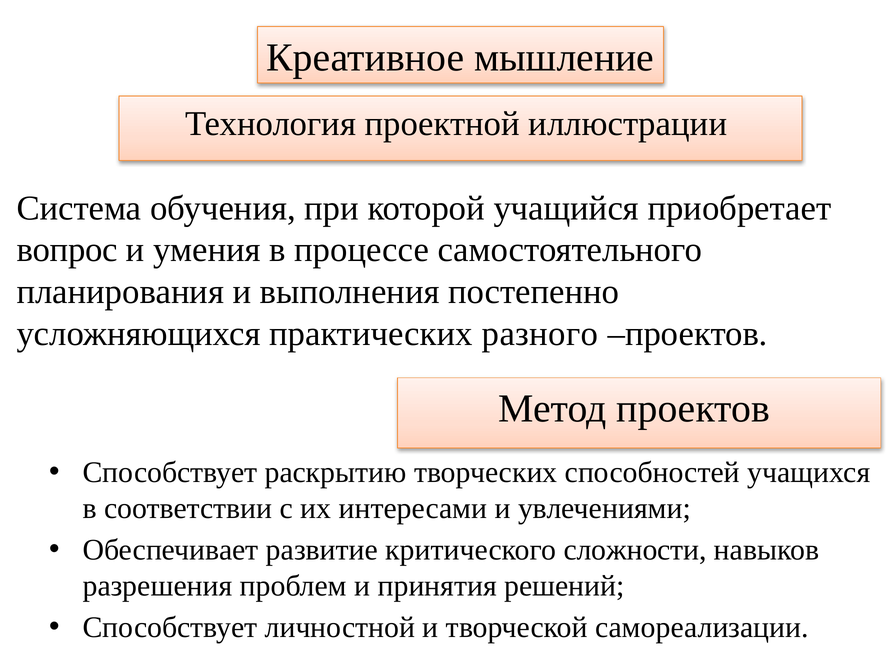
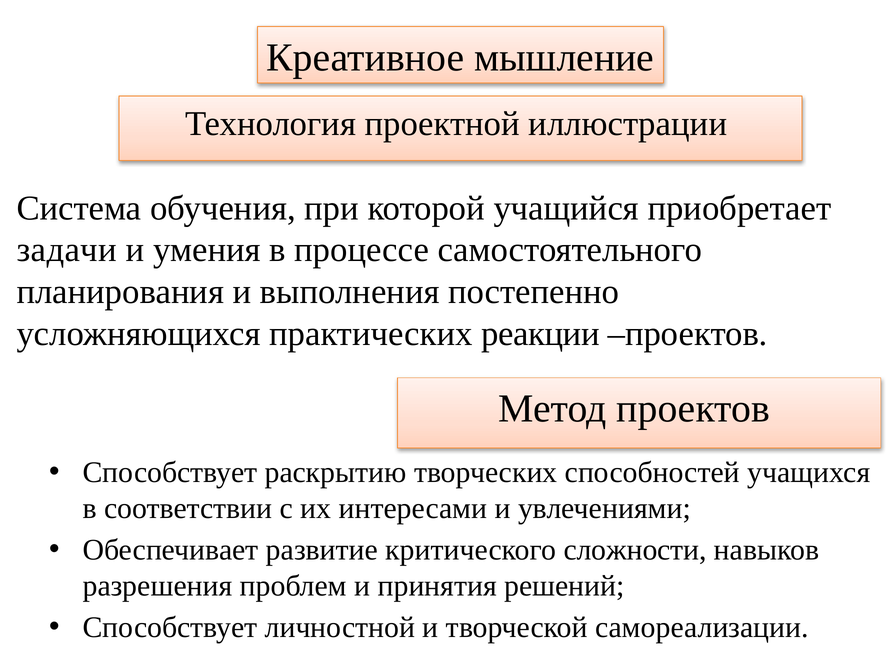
вопрос: вопрос -> задачи
разного: разного -> реакции
